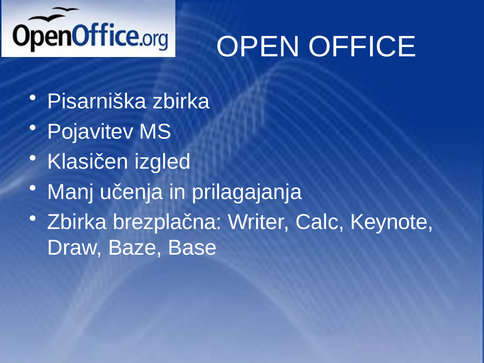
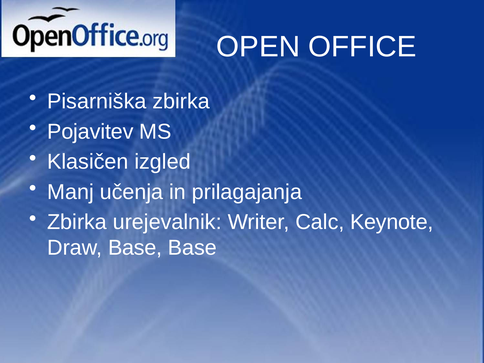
brezplačna: brezplačna -> urejevalnik
Draw Baze: Baze -> Base
